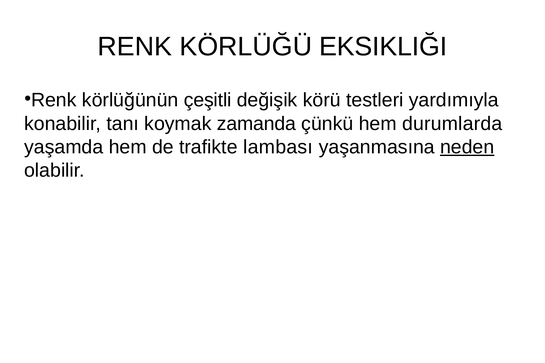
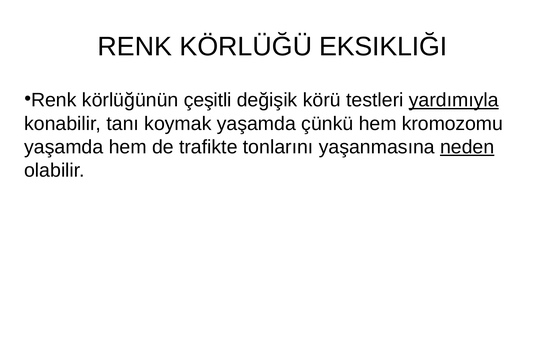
yardımıyla underline: none -> present
koymak zamanda: zamanda -> yaşamda
durumlarda: durumlarda -> kromozomu
lambası: lambası -> tonlarını
